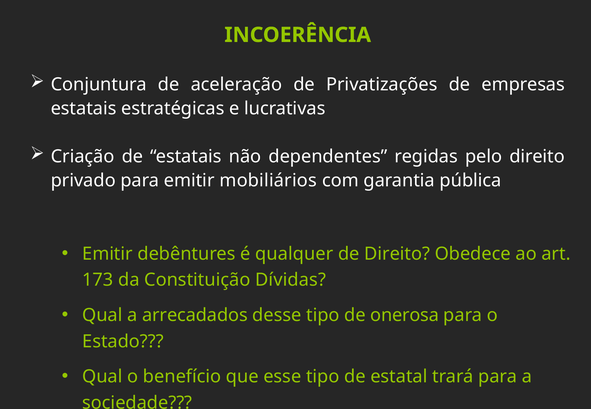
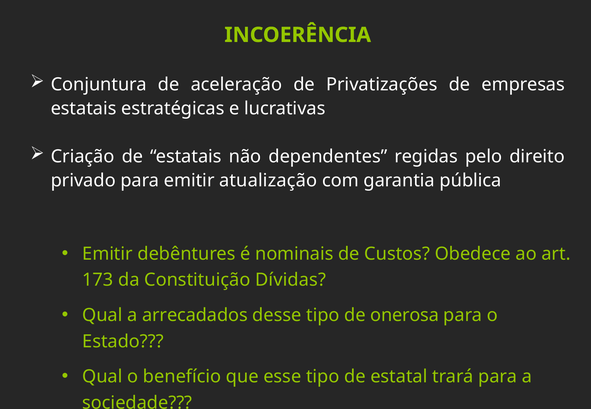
mobiliários: mobiliários -> atualização
qualquer: qualquer -> nominais
de Direito: Direito -> Custos
